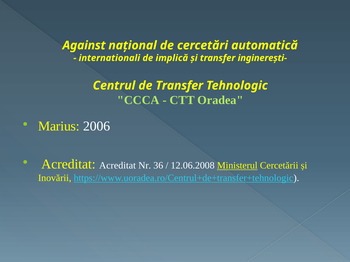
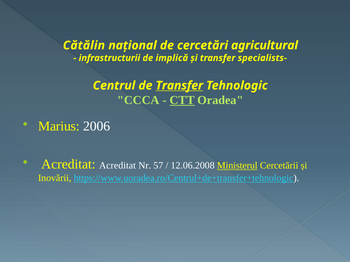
Against: Against -> Cătălin
automatică: automatică -> agricultural
internationali: internationali -> infrastructurii
inginerești-: inginerești- -> specialists-
Transfer at (179, 86) underline: none -> present
CTT underline: none -> present
36: 36 -> 57
